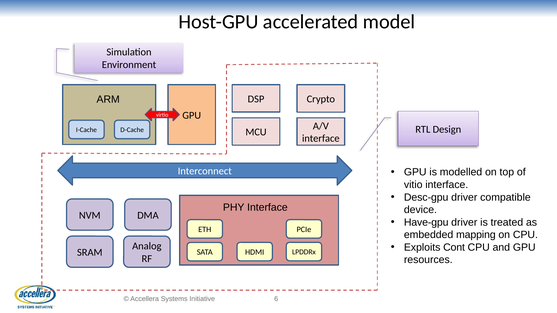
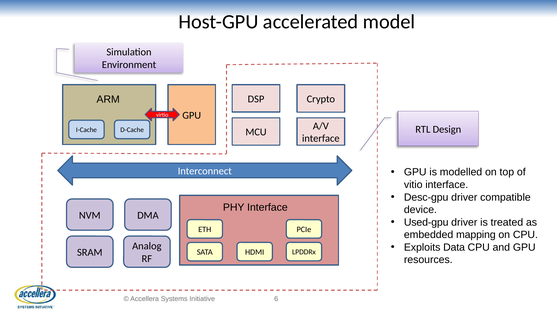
Have-gpu: Have-gpu -> Used-gpu
Cont: Cont -> Data
